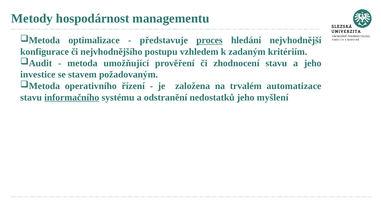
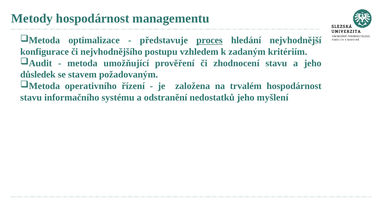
investice: investice -> důsledek
trvalém automatizace: automatizace -> hospodárnost
informačního underline: present -> none
